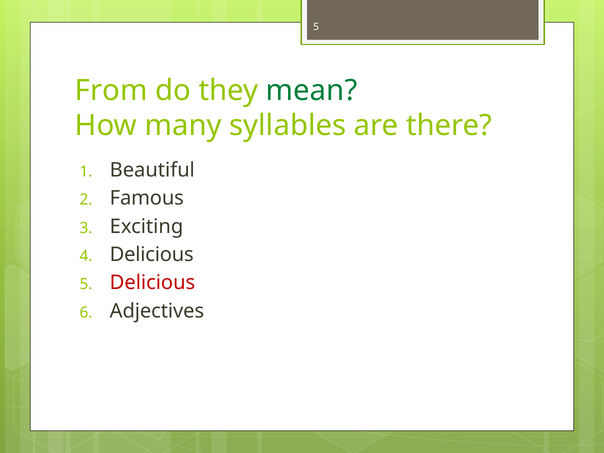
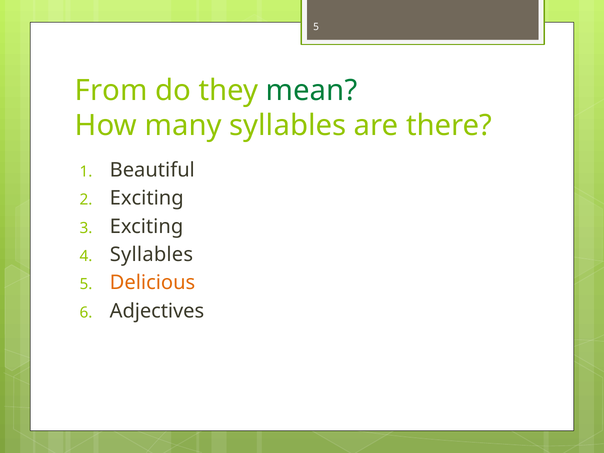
Famous at (147, 198): Famous -> Exciting
Delicious at (152, 255): Delicious -> Syllables
Delicious at (152, 283) colour: red -> orange
